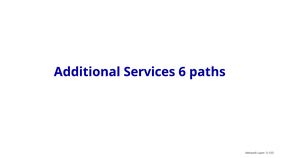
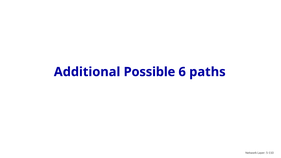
Services: Services -> Possible
